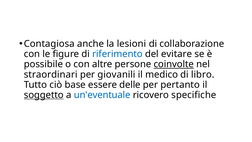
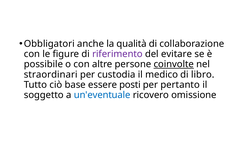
Contagiosa: Contagiosa -> Obbligatori
lesioni: lesioni -> qualità
riferimento colour: blue -> purple
giovanili: giovanili -> custodia
delle: delle -> posti
soggetto underline: present -> none
specifiche: specifiche -> omissione
